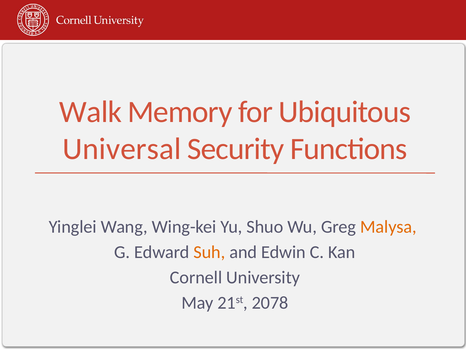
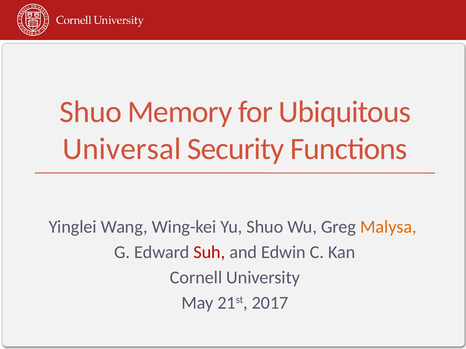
Walk at (91, 112): Walk -> Shuo
Suh colour: orange -> red
2078: 2078 -> 2017
